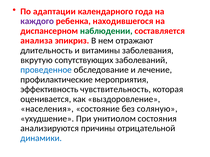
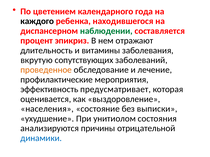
адаптации: адаптации -> цветением
каждого colour: purple -> black
анализа: анализа -> процент
проведенное colour: blue -> orange
чувствительность: чувствительность -> предусматривает
соляную: соляную -> выписки
